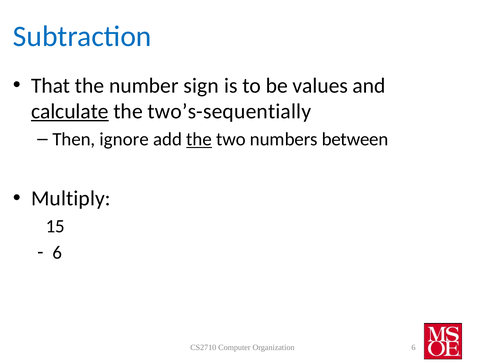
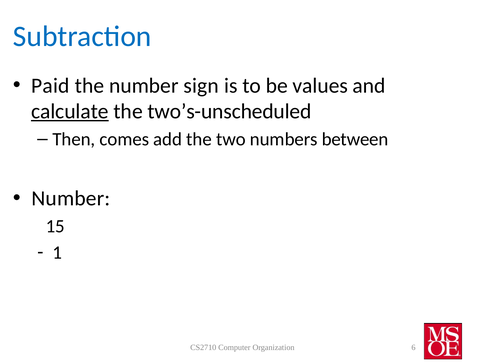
That: That -> Paid
two’s-sequentially: two’s-sequentially -> two’s-unscheduled
ignore: ignore -> comes
the at (199, 139) underline: present -> none
Multiply at (71, 198): Multiply -> Number
6 at (57, 253): 6 -> 1
